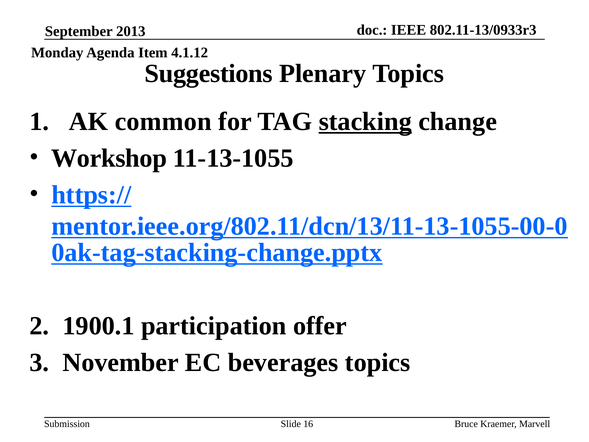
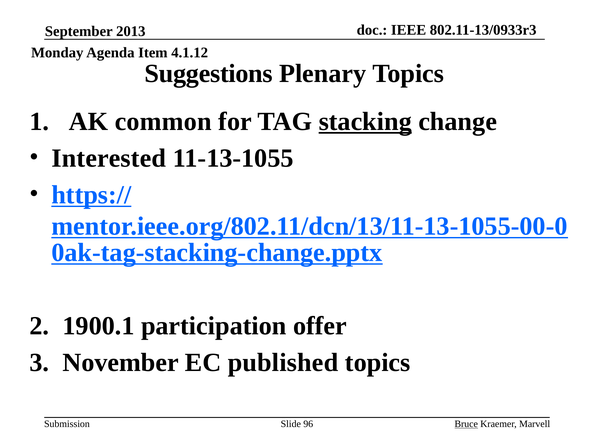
Workshop: Workshop -> Interested
beverages: beverages -> published
16: 16 -> 96
Bruce underline: none -> present
